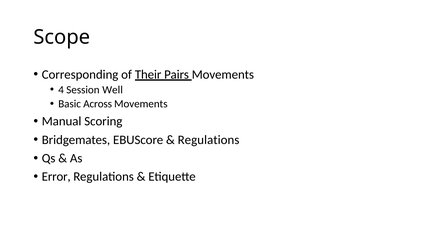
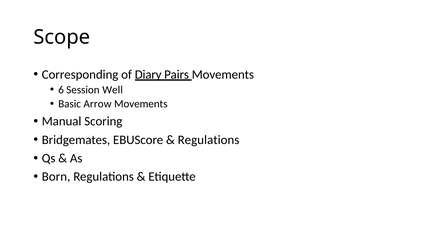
Their: Their -> Diary
4: 4 -> 6
Across: Across -> Arrow
Error: Error -> Born
